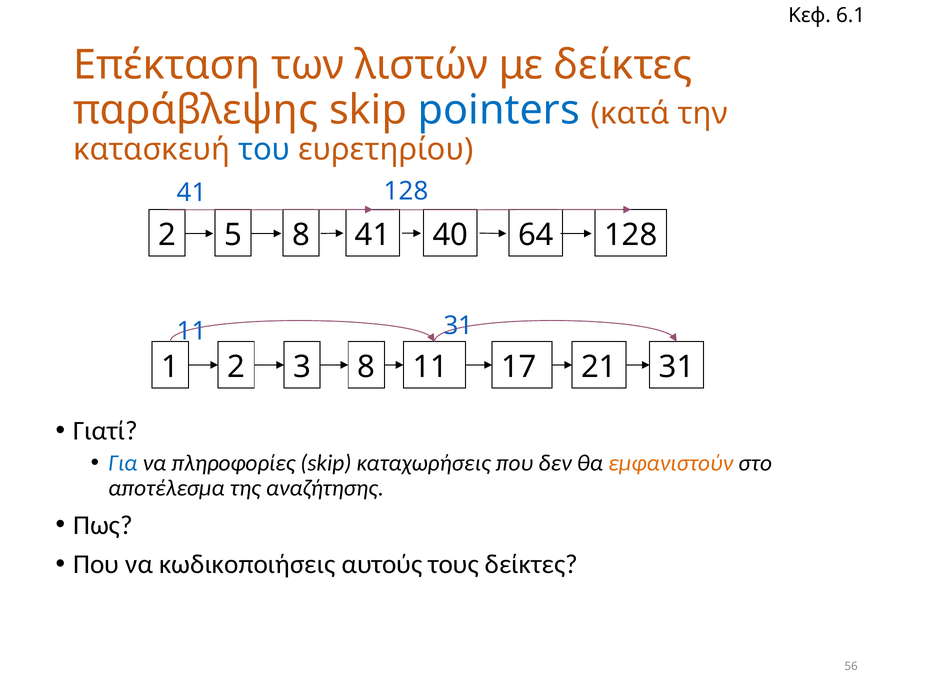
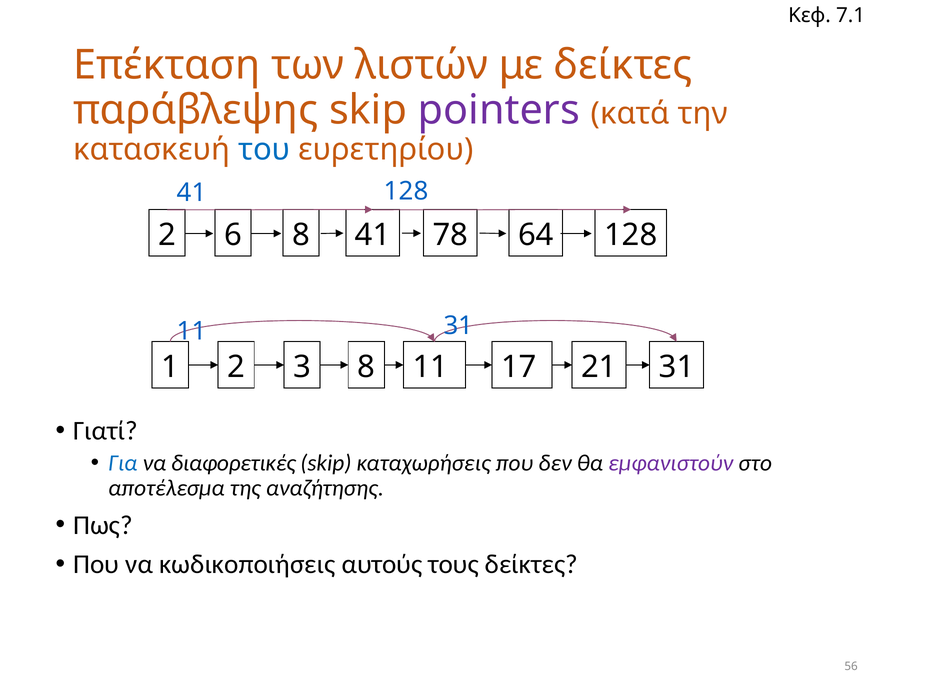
6.1: 6.1 -> 7.1
pointers colour: blue -> purple
5: 5 -> 6
40: 40 -> 78
πληροφορίες: πληροφορίες -> διαφορετικές
εμφανιστούν colour: orange -> purple
